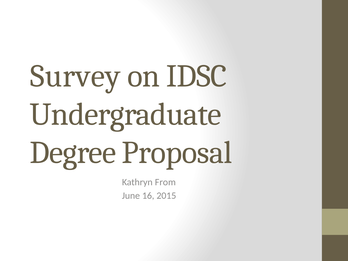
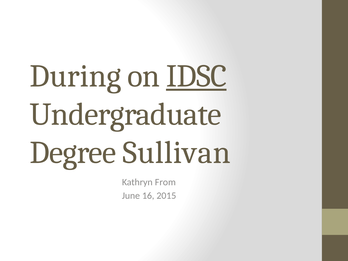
Survey: Survey -> During
IDSC underline: none -> present
Proposal: Proposal -> Sullivan
